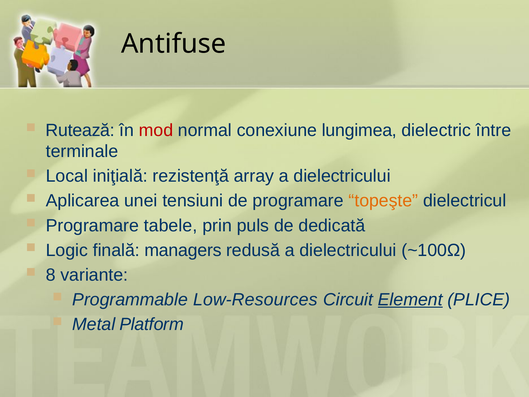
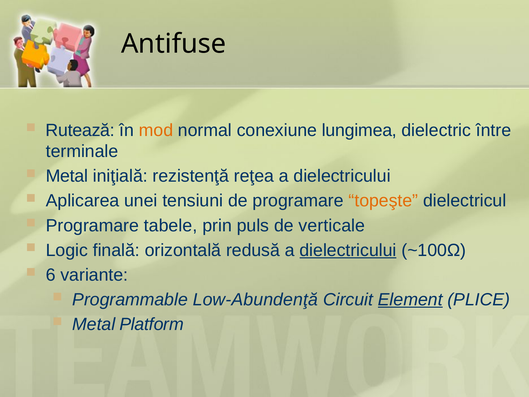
mod colour: red -> orange
Local at (67, 176): Local -> Metal
array: array -> reţea
dedicată: dedicată -> verticale
managers: managers -> orizontală
dielectricului at (348, 250) underline: none -> present
8: 8 -> 6
Low-Resources: Low-Resources -> Low-Abundenţă
